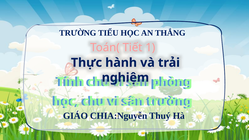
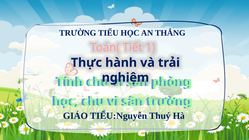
CHIA:Nguyễn: CHIA:Nguyễn -> TIỂU:Nguyễn
